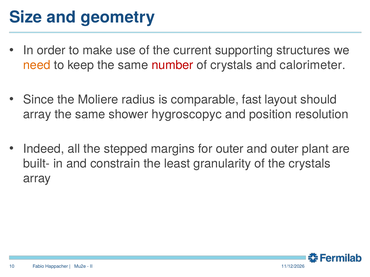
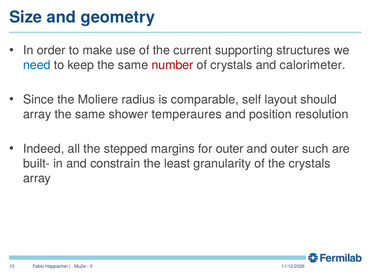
need colour: orange -> blue
fast: fast -> self
hygroscopyc: hygroscopyc -> temperaures
plant: plant -> such
